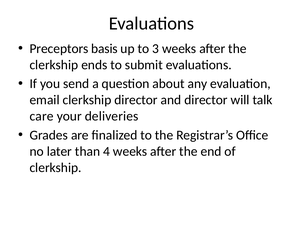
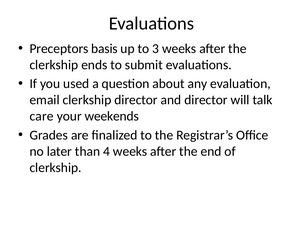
send: send -> used
deliveries: deliveries -> weekends
